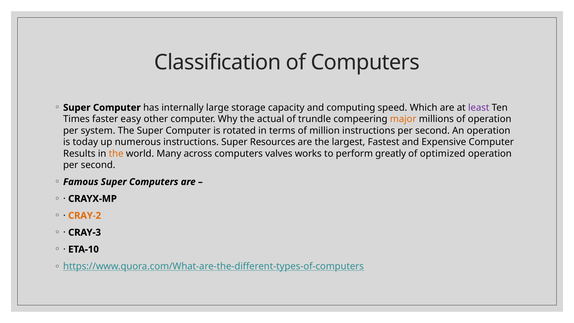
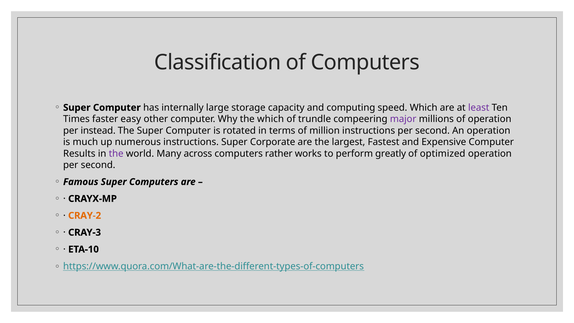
the actual: actual -> which
major colour: orange -> purple
system: system -> instead
today: today -> much
Resources: Resources -> Corporate
the at (116, 153) colour: orange -> purple
valves: valves -> rather
